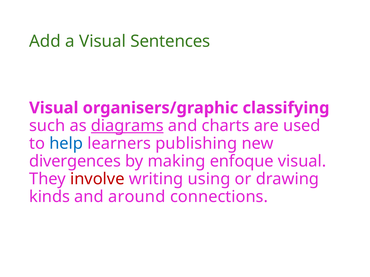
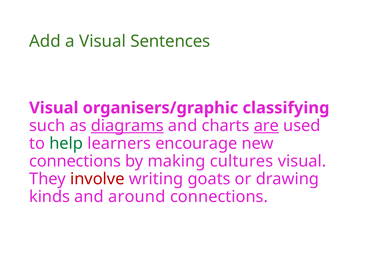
are underline: none -> present
help colour: blue -> green
publishing: publishing -> encourage
divergences at (75, 161): divergences -> connections
enfoque: enfoque -> cultures
using: using -> goats
